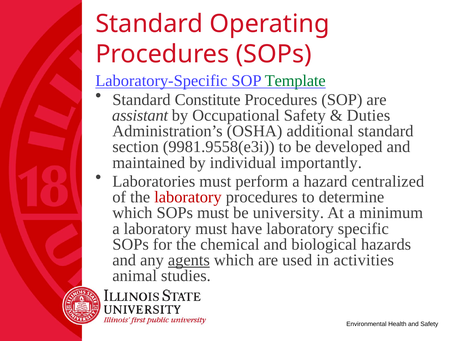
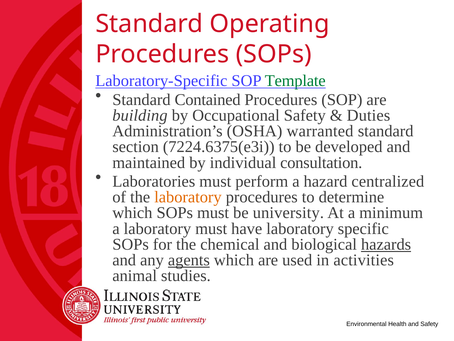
Constitute: Constitute -> Contained
assistant: assistant -> building
additional: additional -> warranted
9981.9558(e3i: 9981.9558(e3i -> 7224.6375(e3i
importantly: importantly -> consultation
laboratory at (188, 197) colour: red -> orange
hazards underline: none -> present
